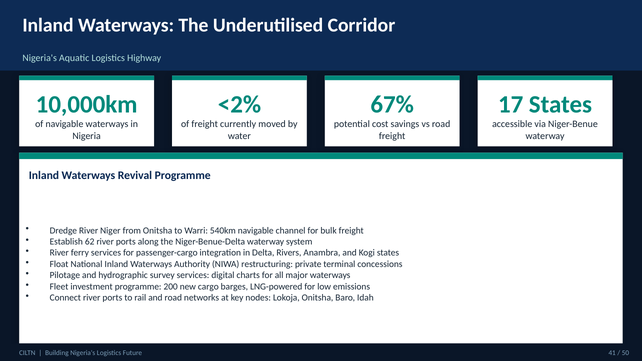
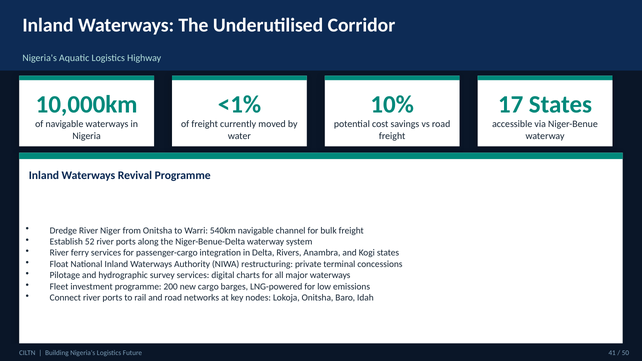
<2%: <2% -> <1%
67%: 67% -> 10%
62: 62 -> 52
